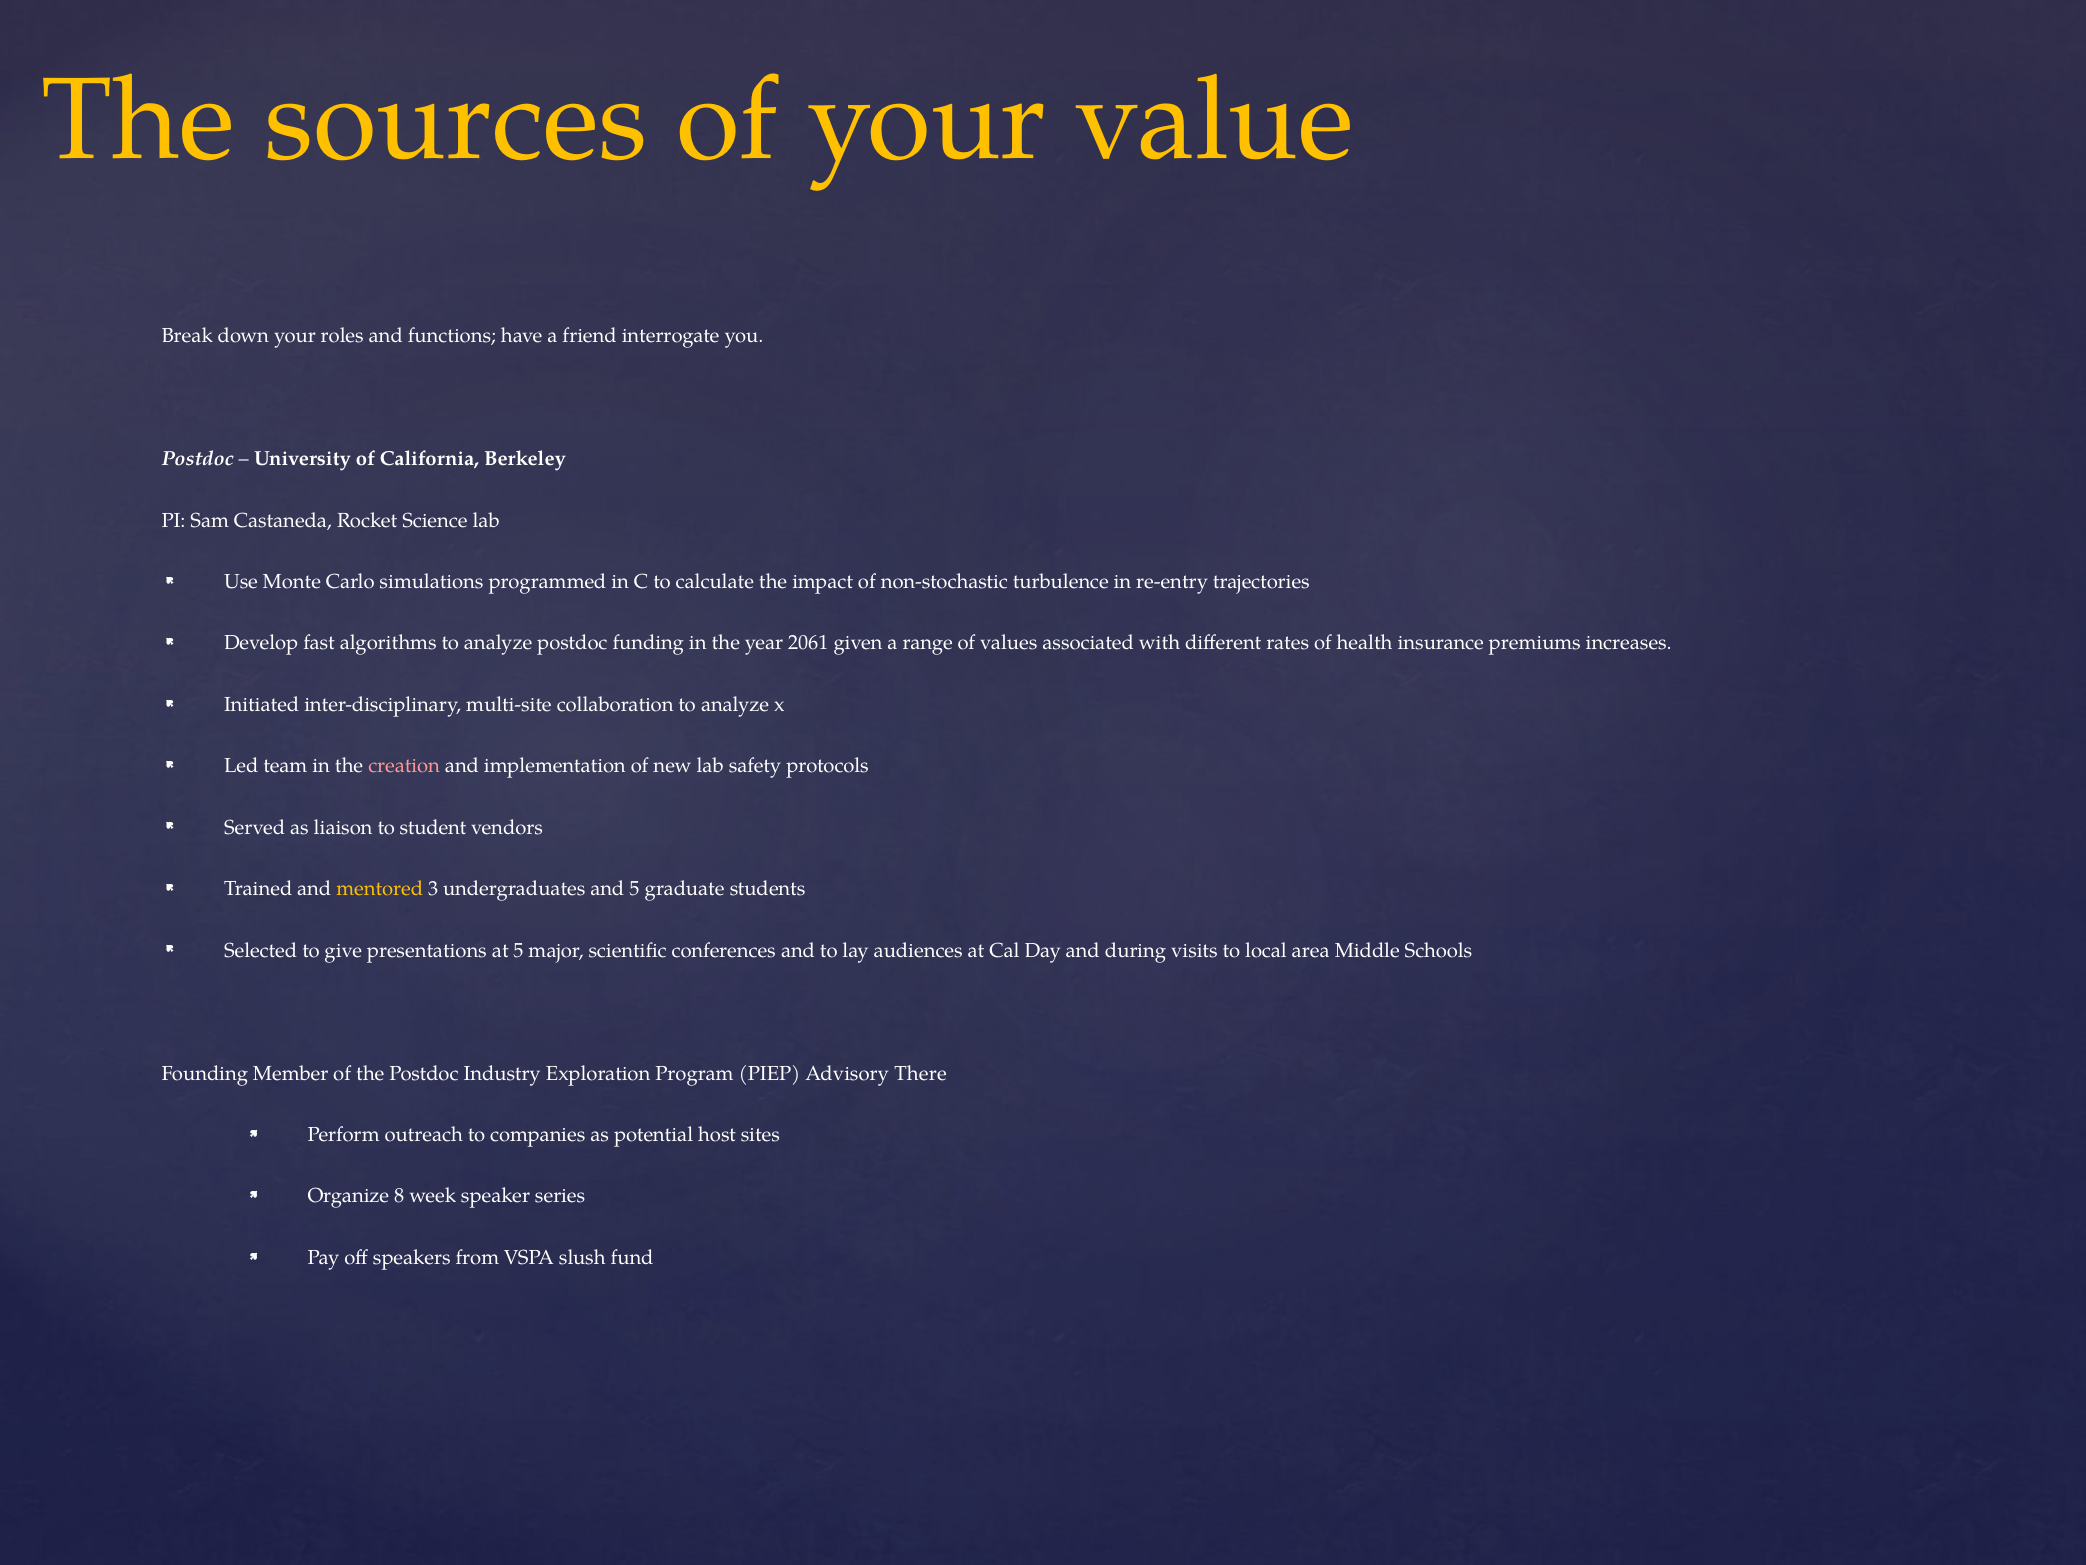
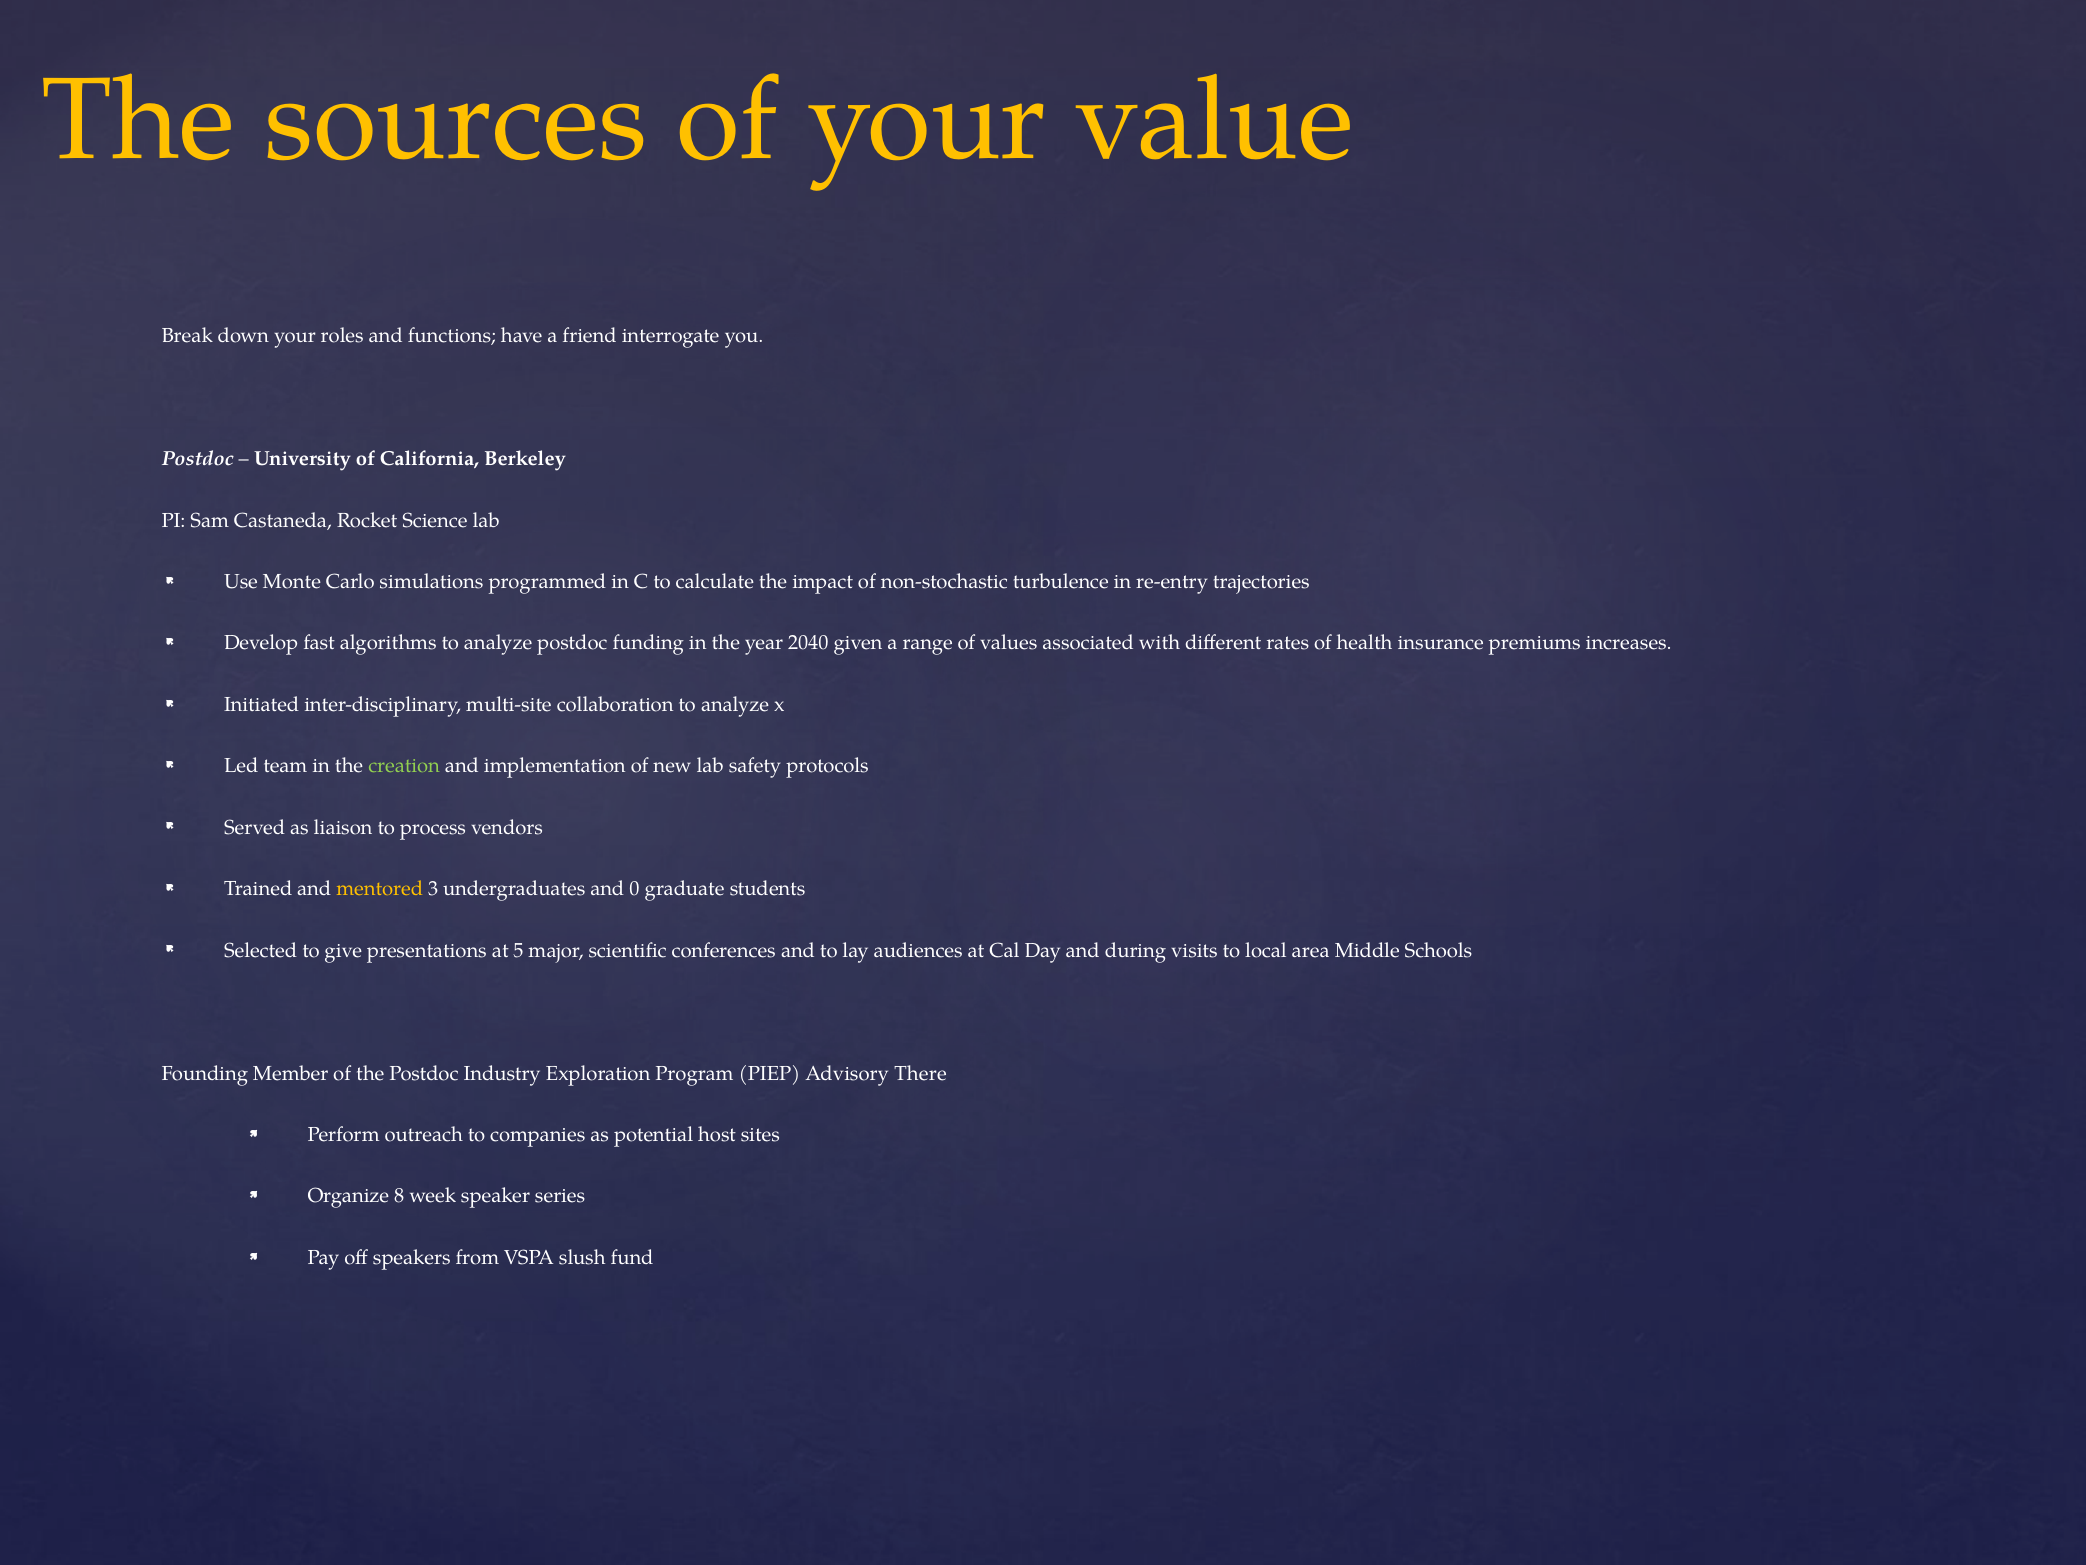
2061: 2061 -> 2040
creation colour: pink -> light green
student: student -> process
and 5: 5 -> 0
